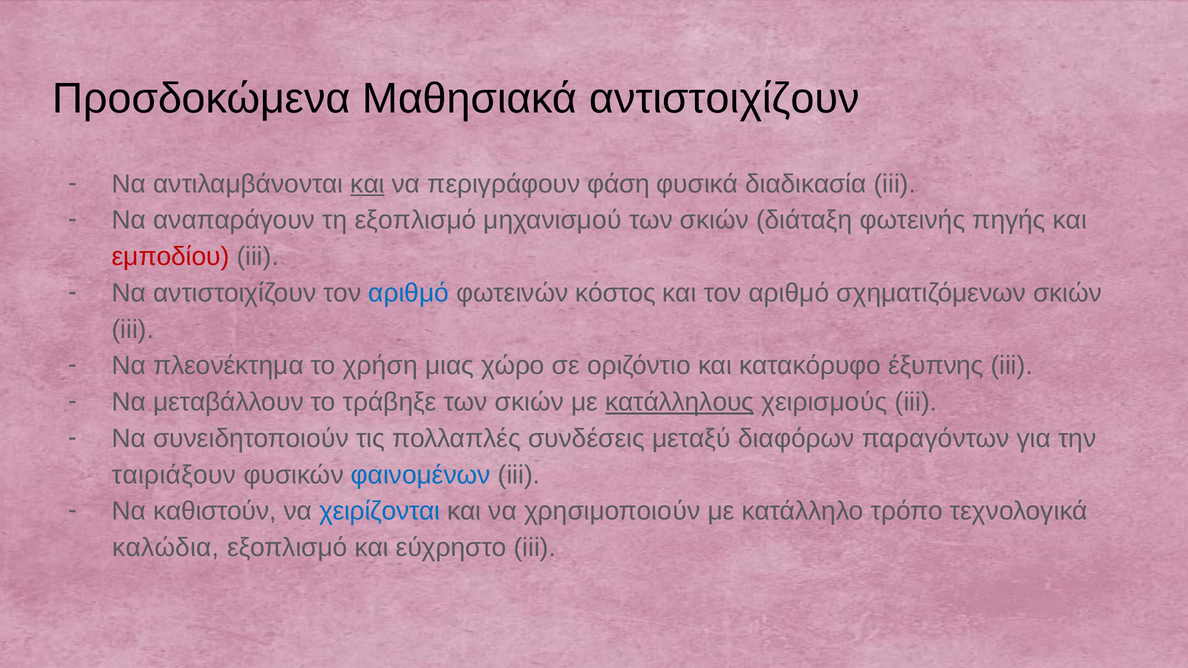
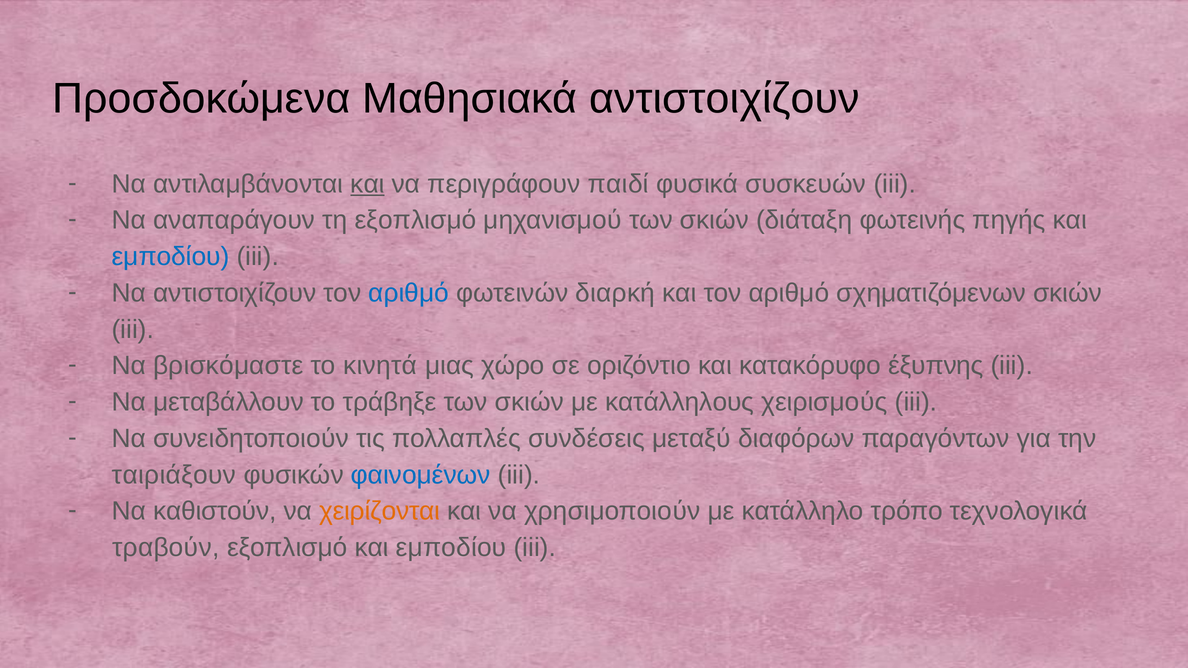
φάση: φάση -> παιδί
διαδικασία: διαδικασία -> συσκευών
εμποδίου at (171, 257) colour: red -> blue
κόστος: κόστος -> διαρκή
πλεονέκτημα: πλεονέκτημα -> βρισκόμαστε
χρήση: χρήση -> κινητά
κατάλληλους underline: present -> none
χειρίζονται colour: blue -> orange
καλώδια: καλώδια -> τραβούν
εξοπλισμό και εύχρηστο: εύχρηστο -> εμποδίου
